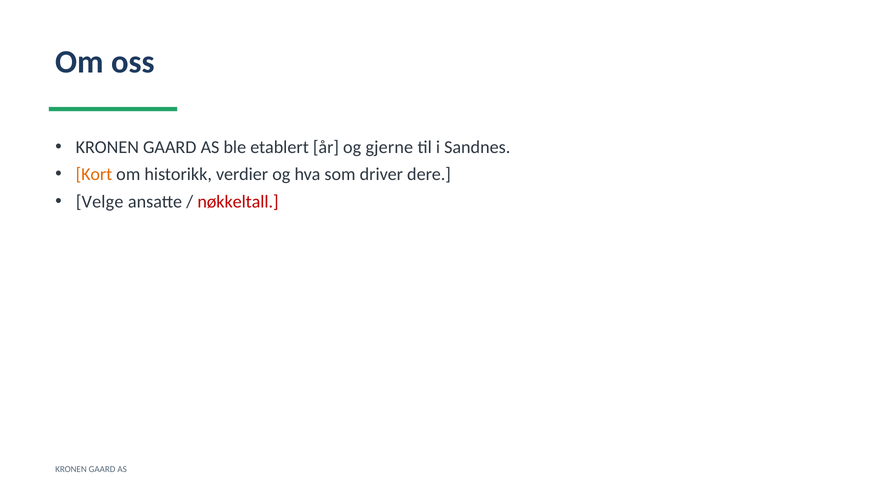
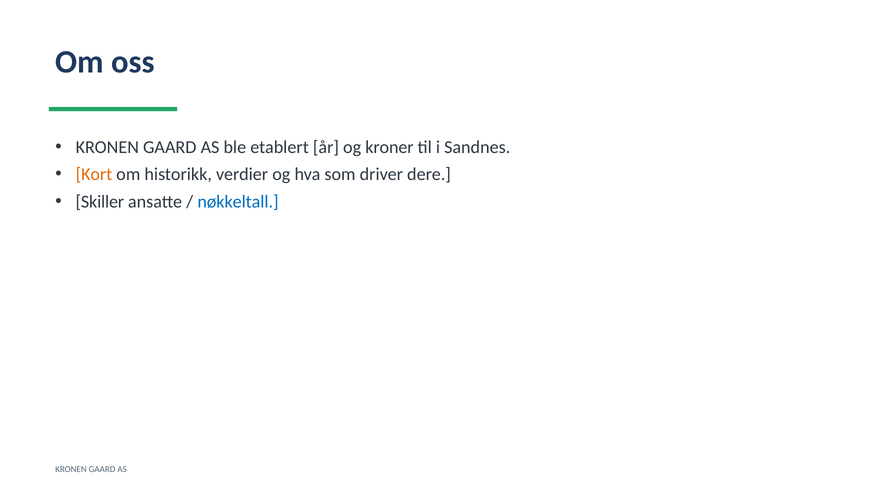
gjerne: gjerne -> kroner
Velge: Velge -> Skiller
nøkkeltall colour: red -> blue
